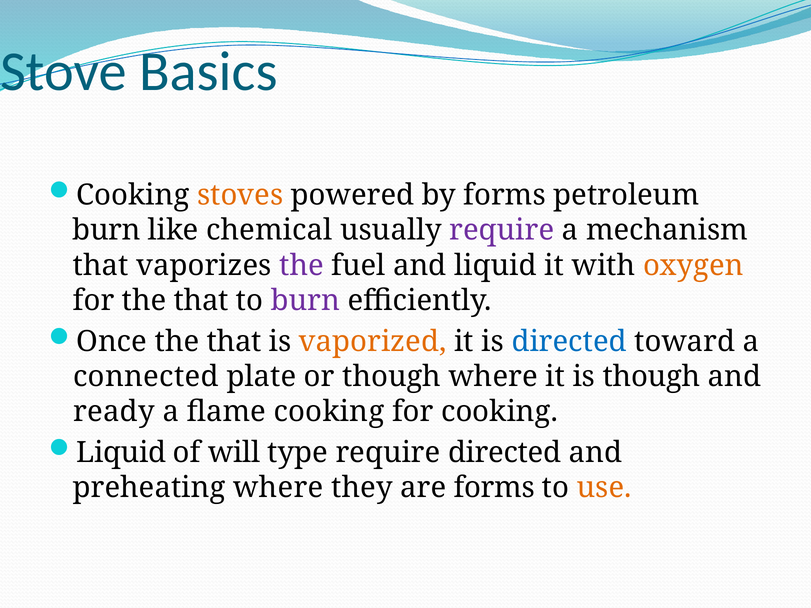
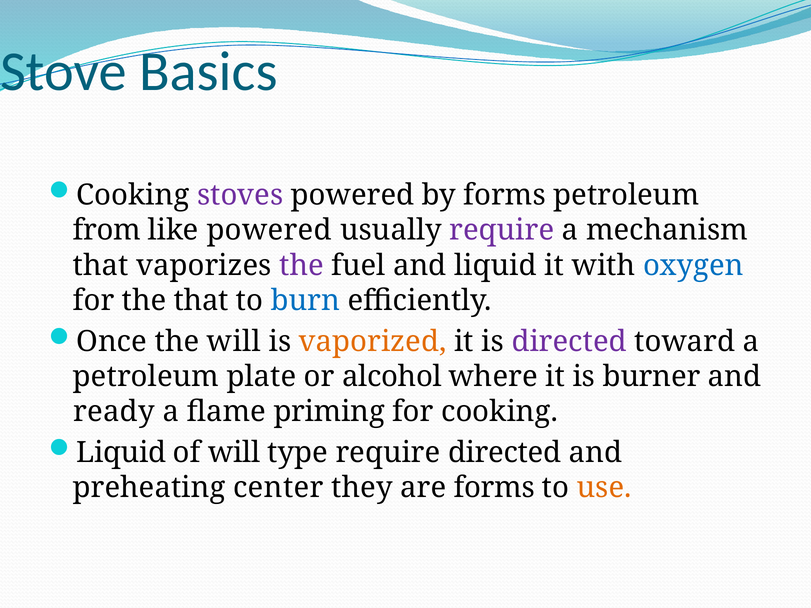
stoves colour: orange -> purple
burn at (107, 230): burn -> from
like chemical: chemical -> powered
oxygen colour: orange -> blue
burn at (305, 301) colour: purple -> blue
Once the that: that -> will
directed at (569, 342) colour: blue -> purple
connected at (146, 377): connected -> petroleum
or though: though -> alcohol
is though: though -> burner
flame cooking: cooking -> priming
preheating where: where -> center
